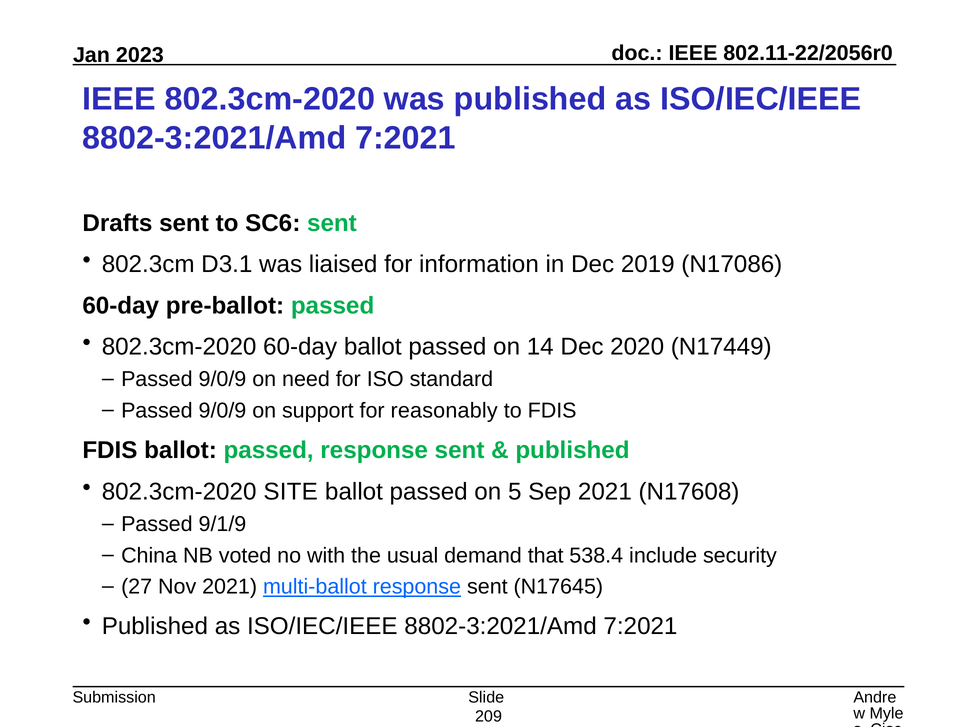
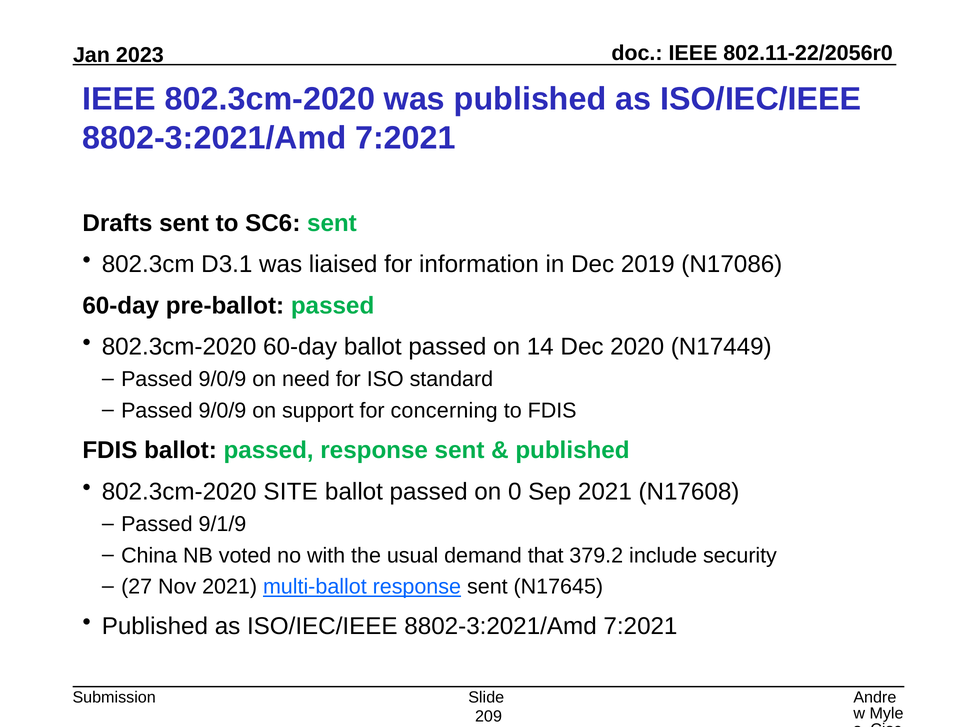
reasonably: reasonably -> concerning
5: 5 -> 0
538.4: 538.4 -> 379.2
